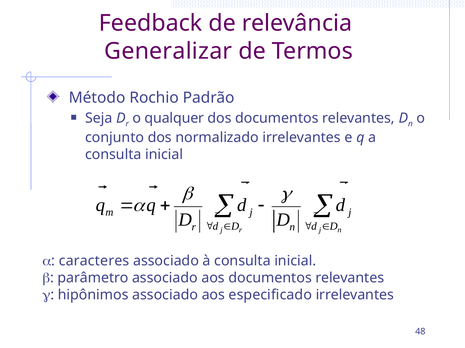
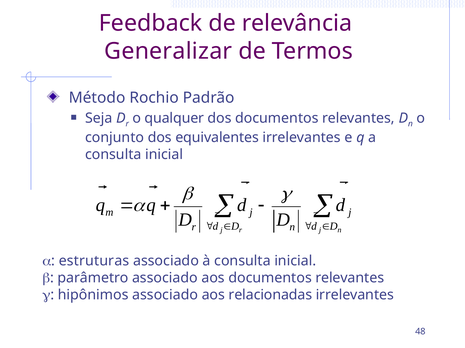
normalizado: normalizado -> equivalentes
caracteres: caracteres -> estruturas
especificado: especificado -> relacionadas
